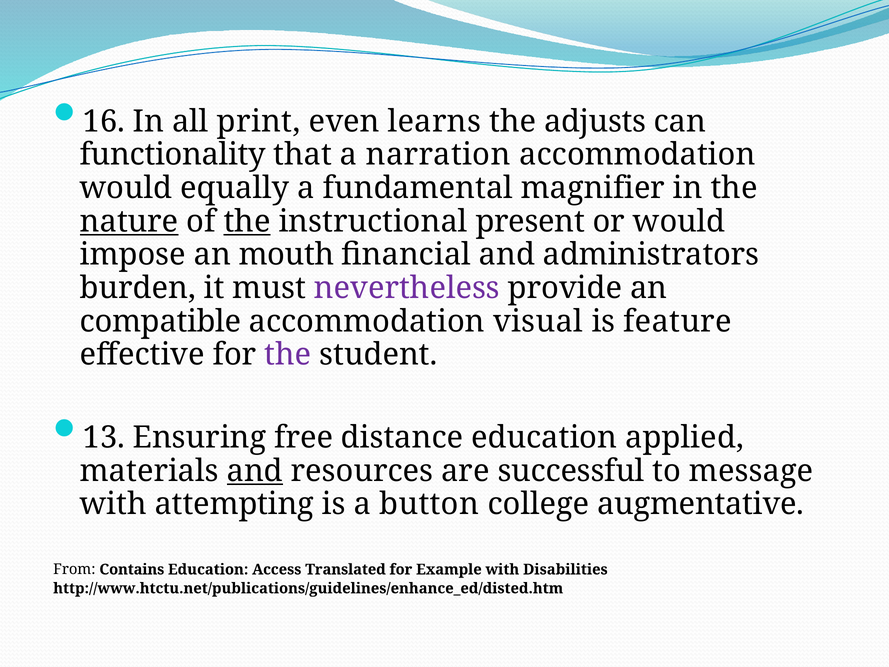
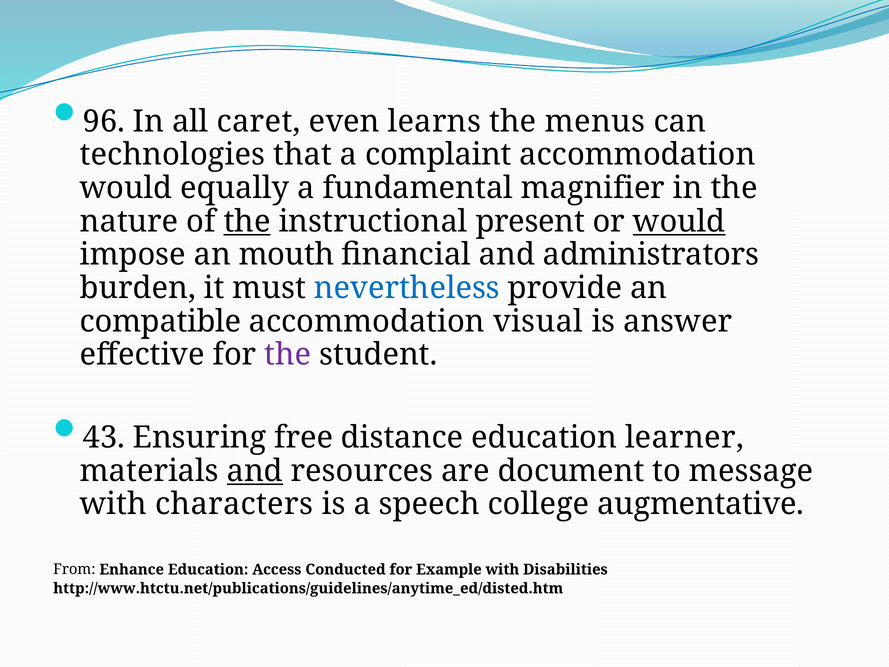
16: 16 -> 96
print: print -> caret
adjusts: adjusts -> menus
functionality: functionality -> technologies
narration: narration -> complaint
nature underline: present -> none
would at (679, 221) underline: none -> present
nevertheless colour: purple -> blue
feature: feature -> answer
13: 13 -> 43
applied: applied -> learner
successful: successful -> document
attempting: attempting -> characters
button: button -> speech
Contains: Contains -> Enhance
Translated: Translated -> Conducted
http://www.htctu.net/publications/guidelines/enhance_ed/disted.htm: http://www.htctu.net/publications/guidelines/enhance_ed/disted.htm -> http://www.htctu.net/publications/guidelines/anytime_ed/disted.htm
